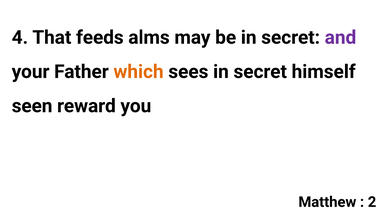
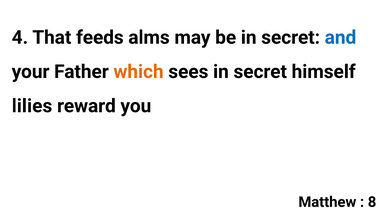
and colour: purple -> blue
seen: seen -> lilies
2: 2 -> 8
